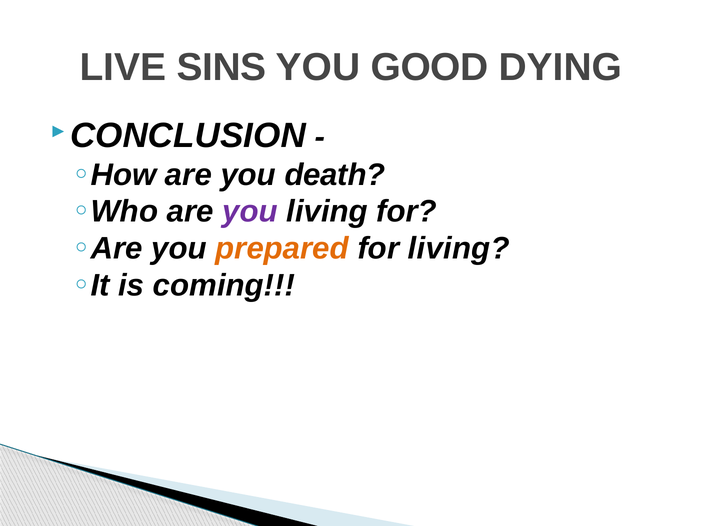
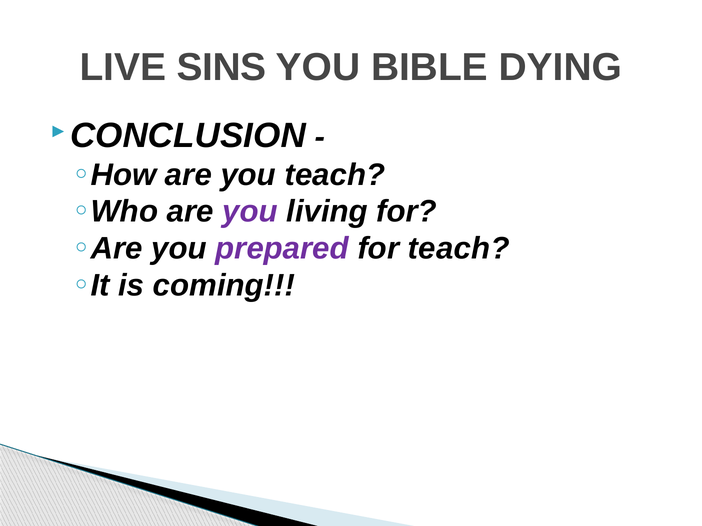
GOOD: GOOD -> BIBLE
you death: death -> teach
prepared colour: orange -> purple
for living: living -> teach
